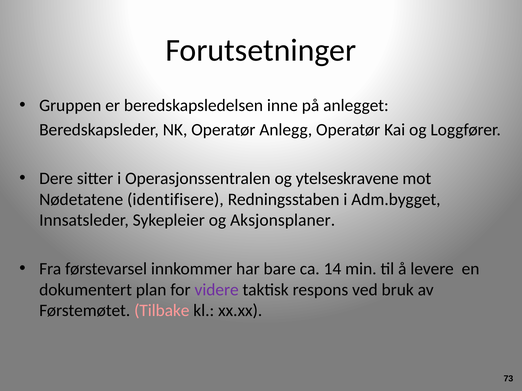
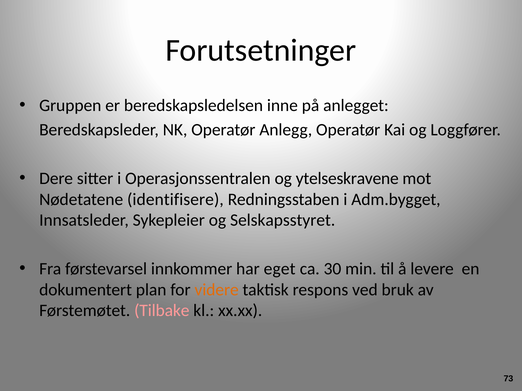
Aksjonsplaner: Aksjonsplaner -> Selskapsstyret
bare: bare -> eget
14: 14 -> 30
videre colour: purple -> orange
